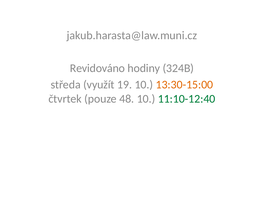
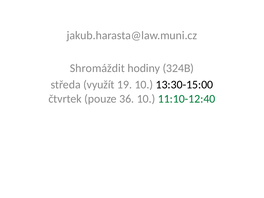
Revidováno: Revidováno -> Shromáždit
13:30-15:00 colour: orange -> black
48: 48 -> 36
